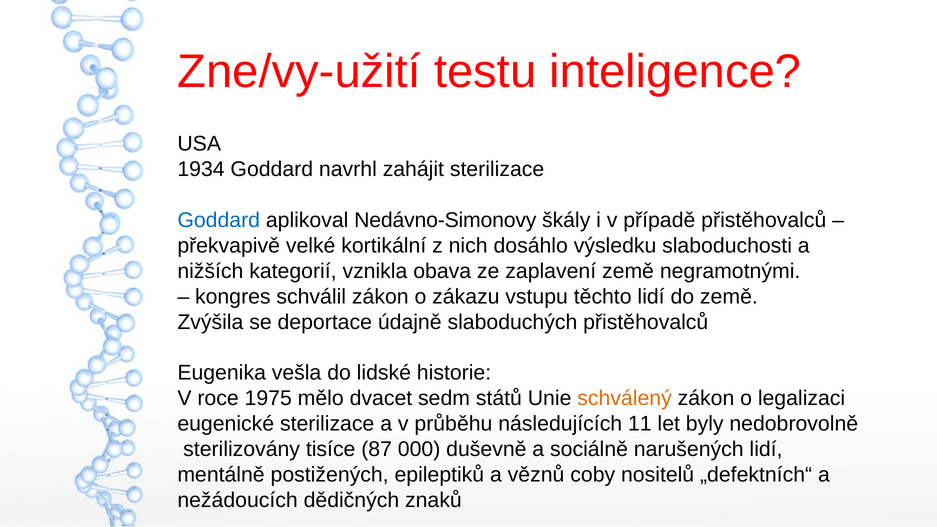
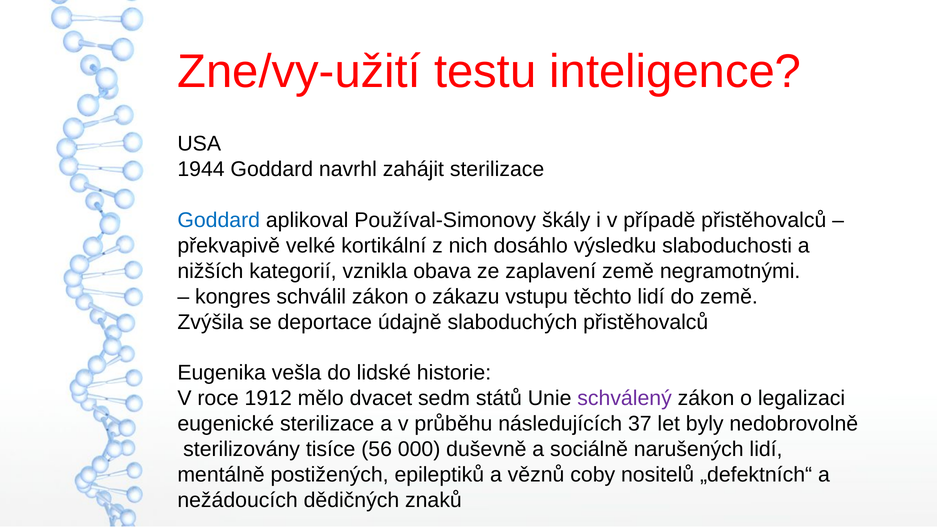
1934: 1934 -> 1944
Nedávno-Simonovy: Nedávno-Simonovy -> Používal-Simonovy
1975: 1975 -> 1912
schválený colour: orange -> purple
11: 11 -> 37
87: 87 -> 56
